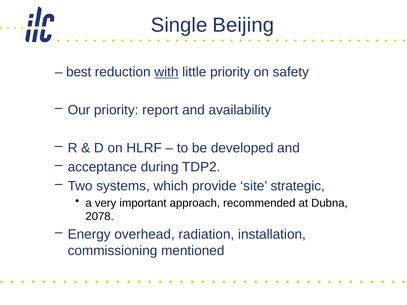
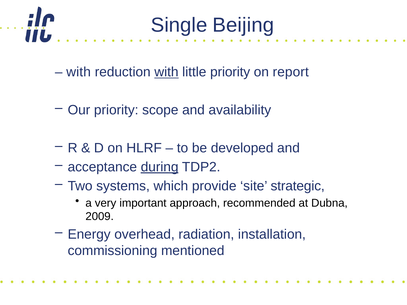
best at (79, 72): best -> with
safety: safety -> report
report: report -> scope
during underline: none -> present
2078: 2078 -> 2009
